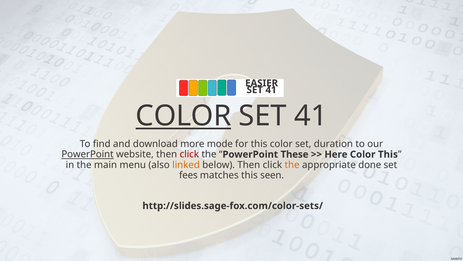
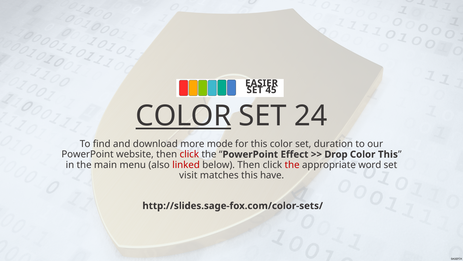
41 at (271, 90): 41 -> 45
41 at (311, 116): 41 -> 24
PowerPoint at (88, 154) underline: present -> none
These: These -> Effect
Here: Here -> Drop
linked colour: orange -> red
the at (292, 165) colour: orange -> red
done: done -> word
fees: fees -> visit
seen: seen -> have
